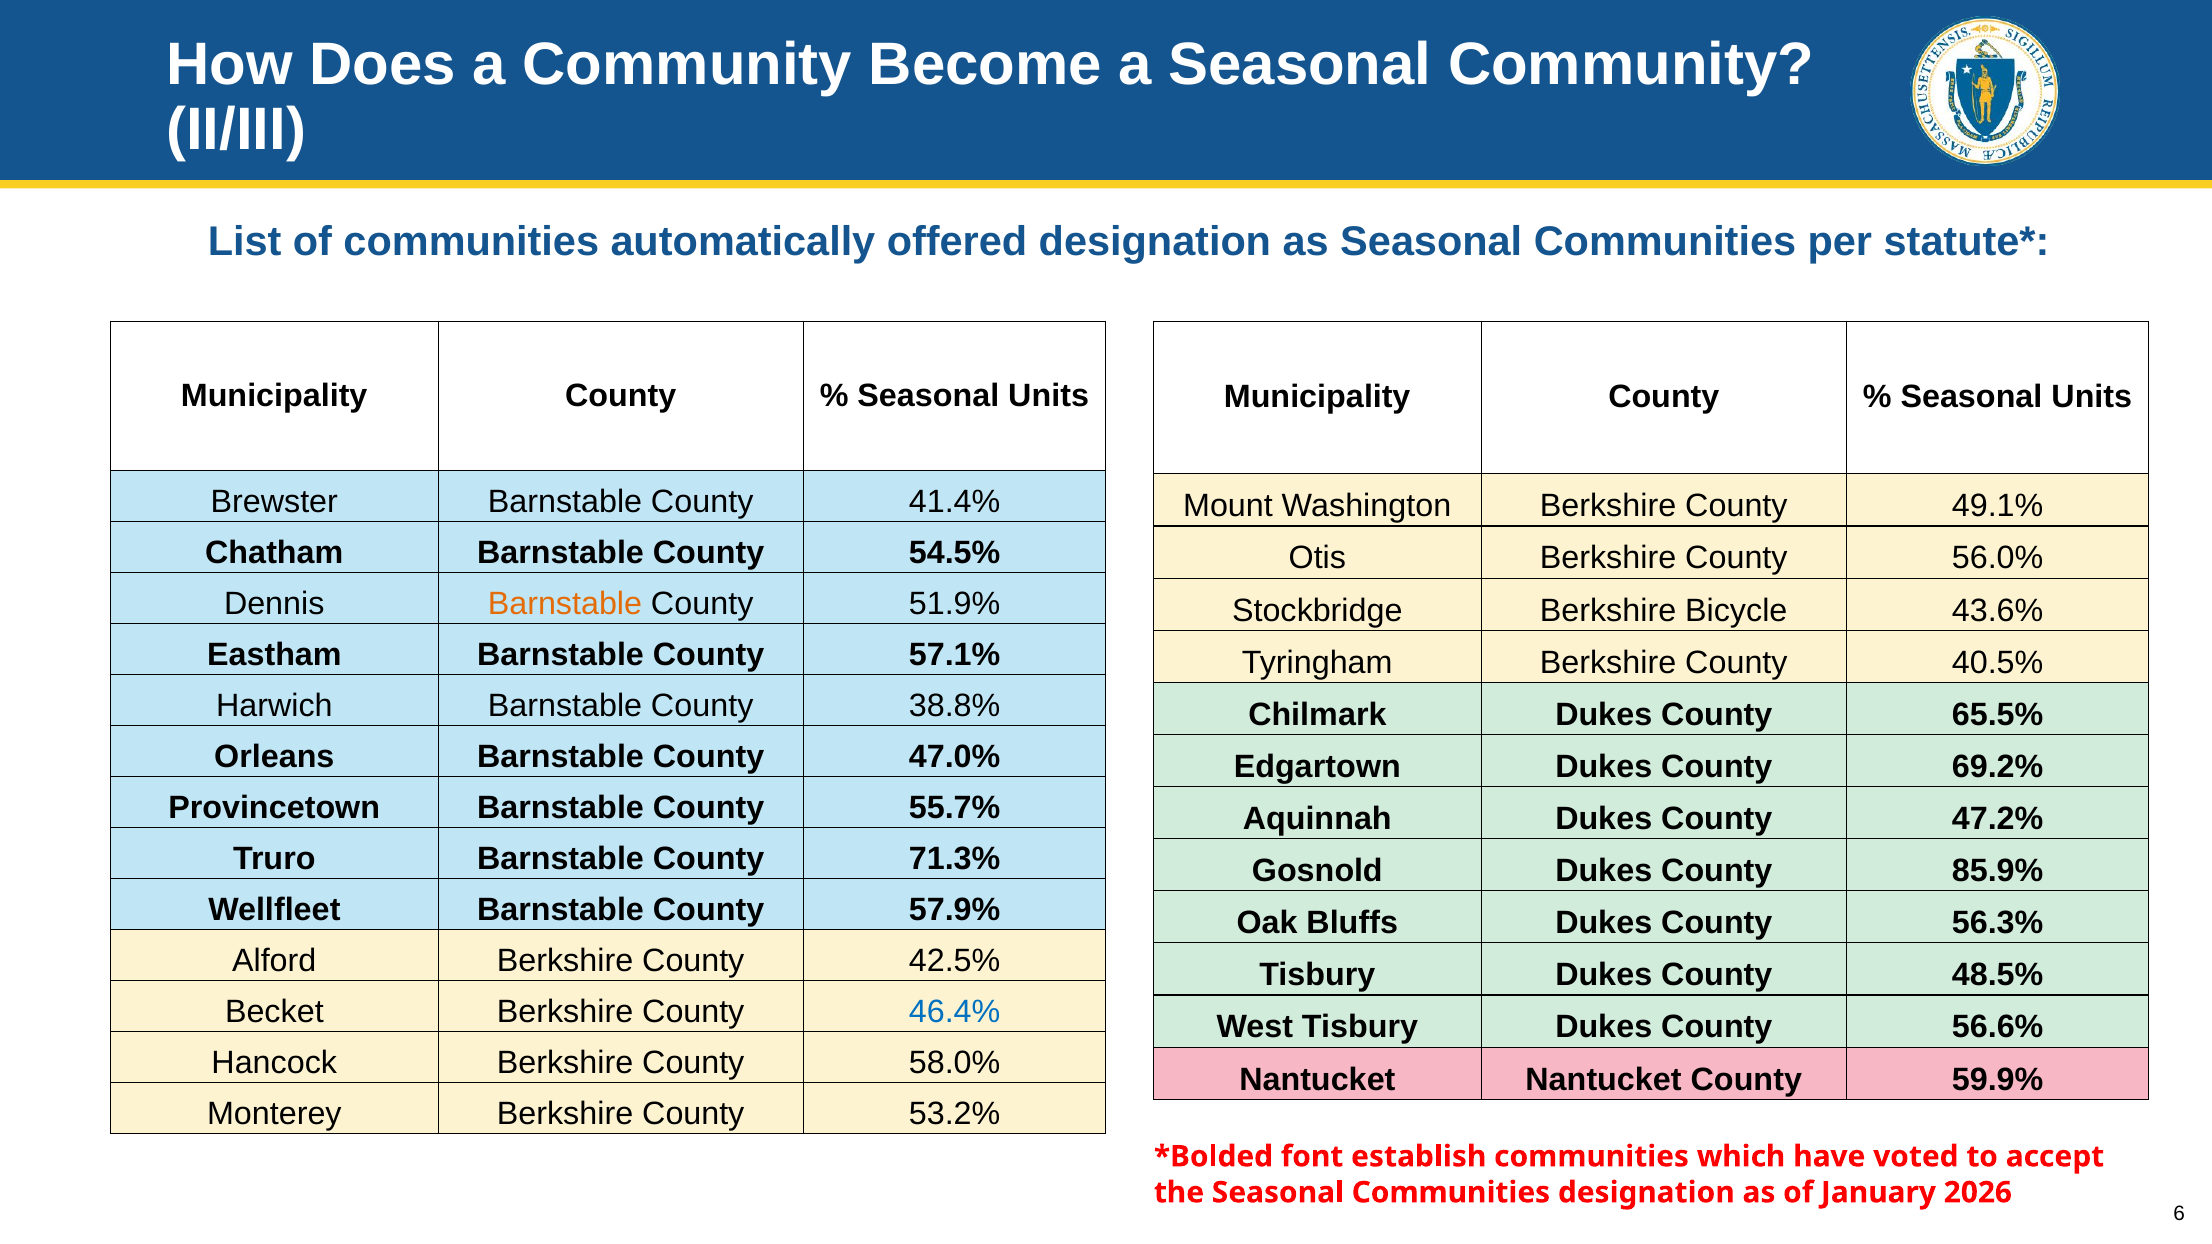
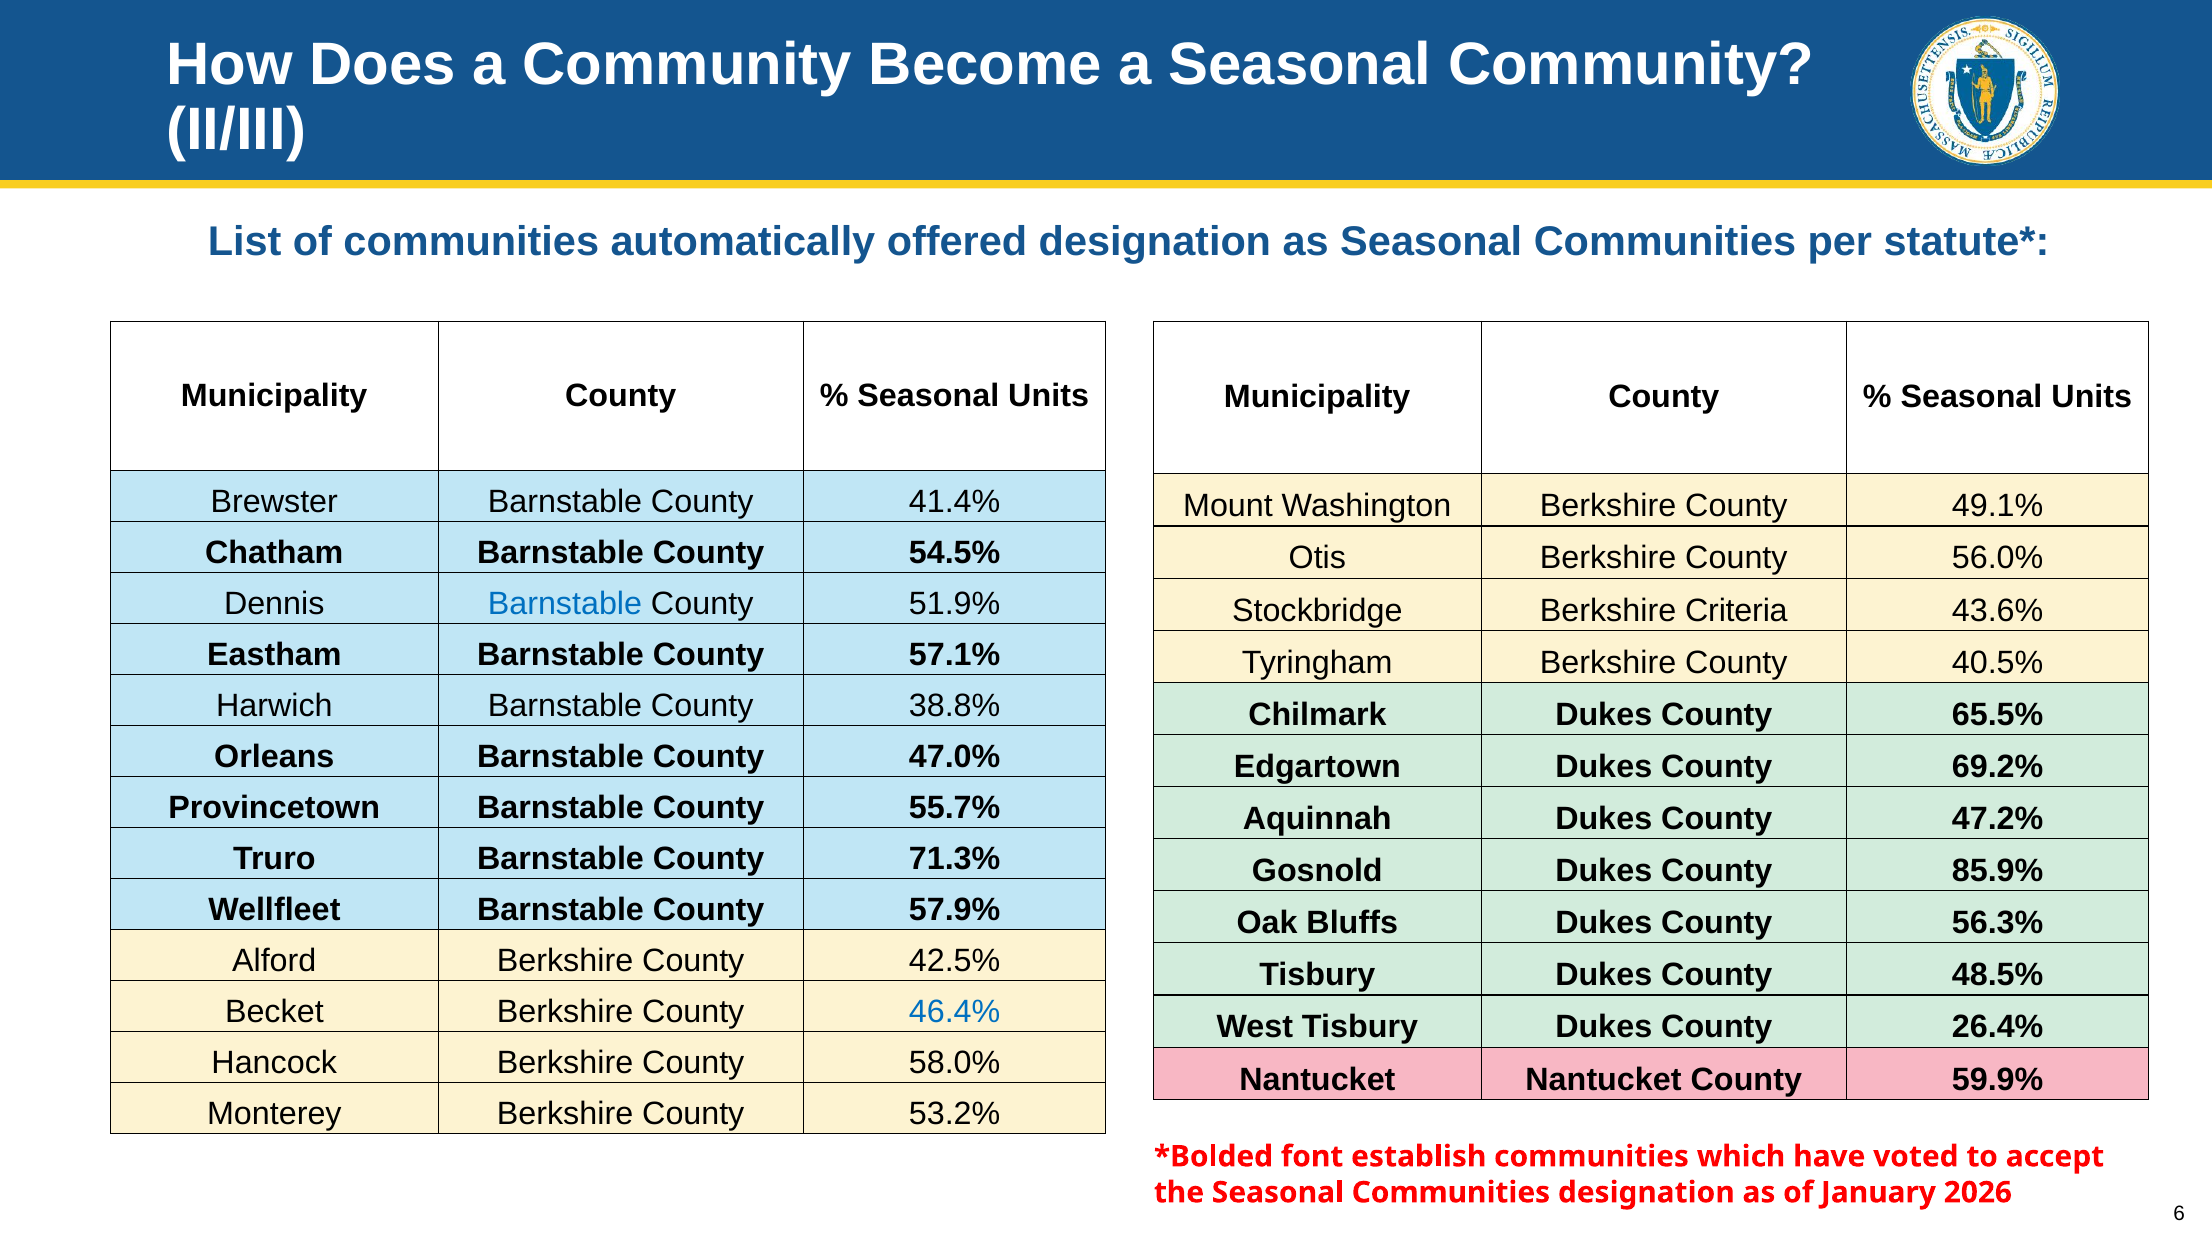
Barnstable at (565, 604) colour: orange -> blue
Bicycle: Bicycle -> Criteria
56.6%: 56.6% -> 26.4%
